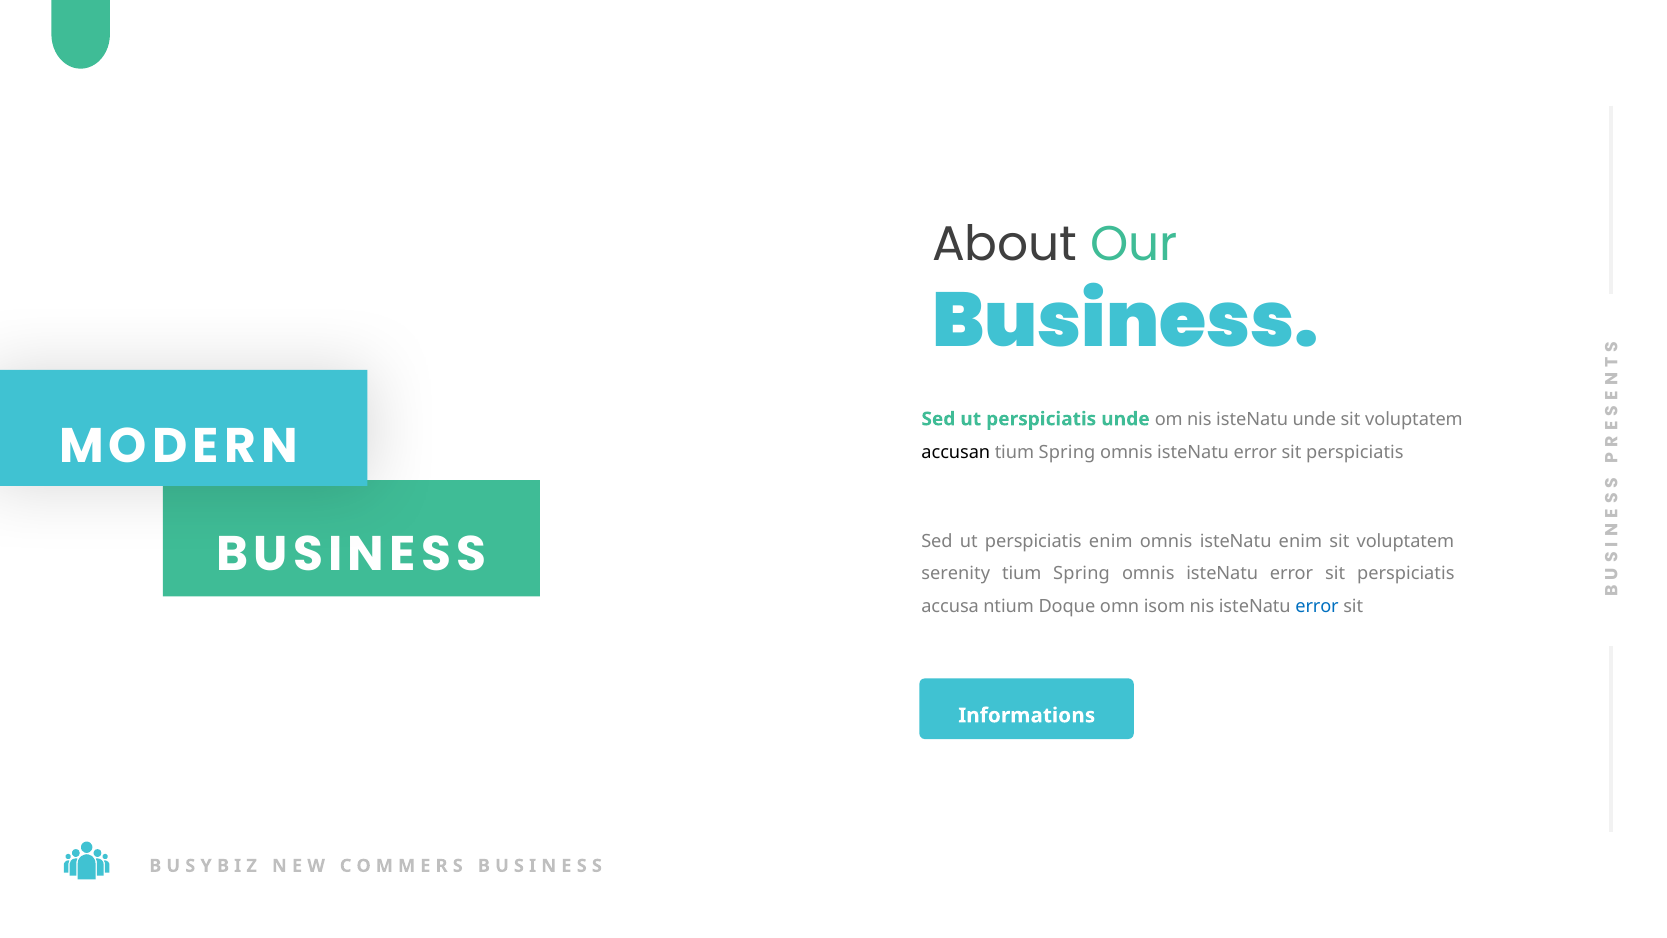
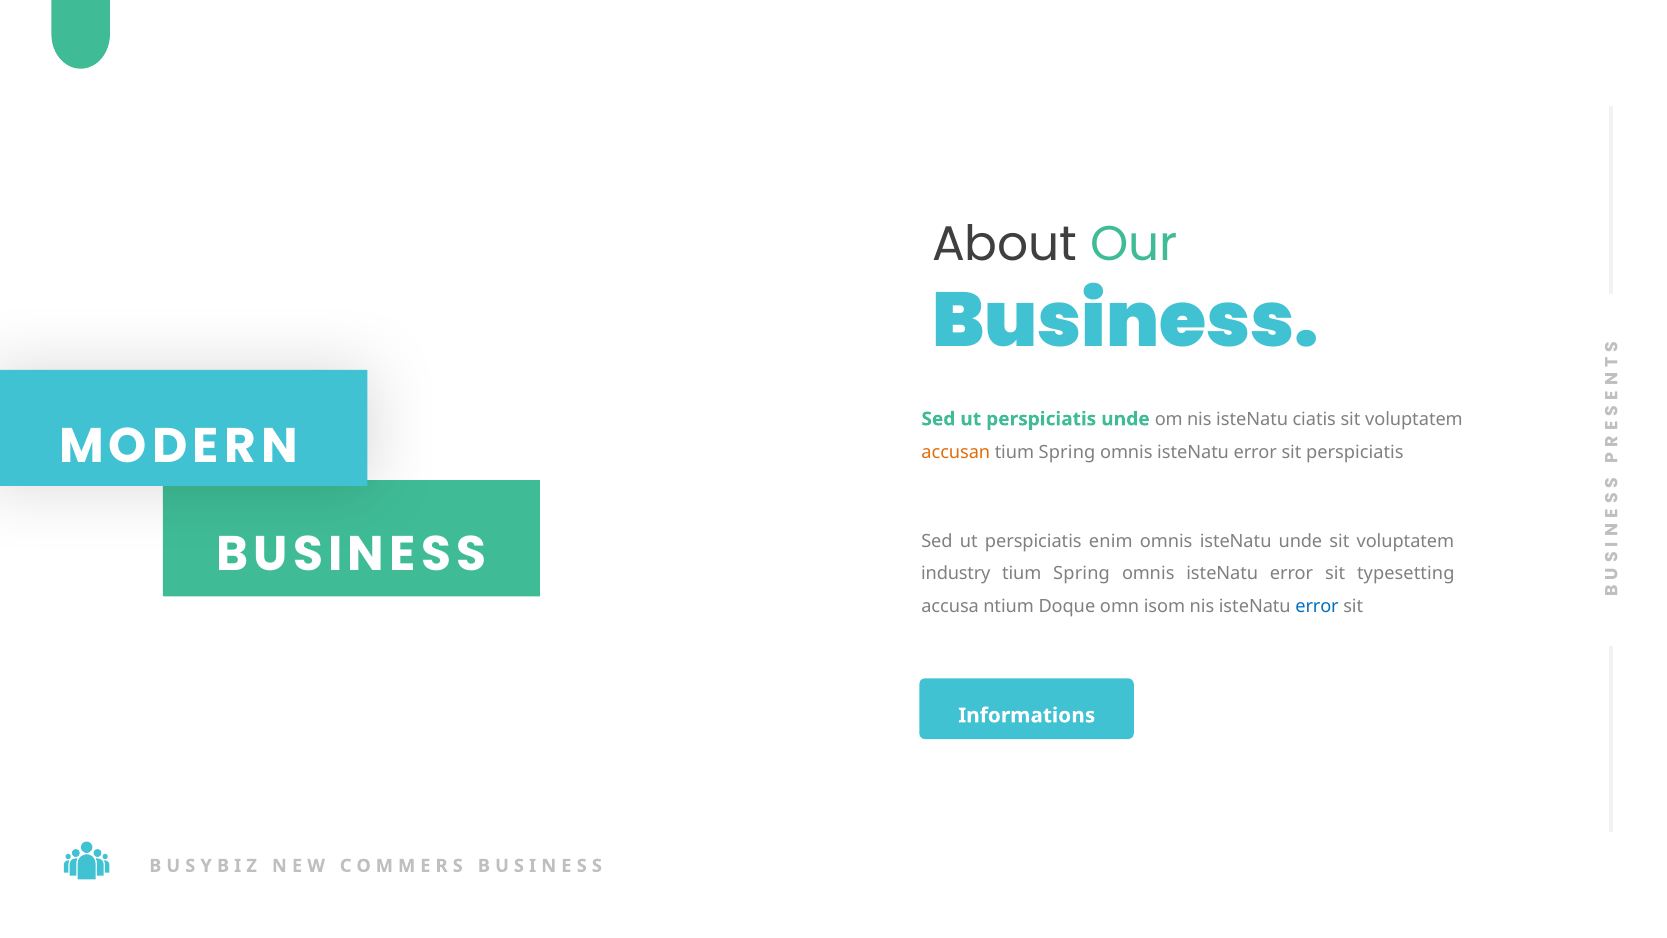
isteNatu unde: unde -> ciatis
accusan colour: black -> orange
isteNatu enim: enim -> unde
serenity: serenity -> industry
perspiciatis at (1406, 574): perspiciatis -> typesetting
